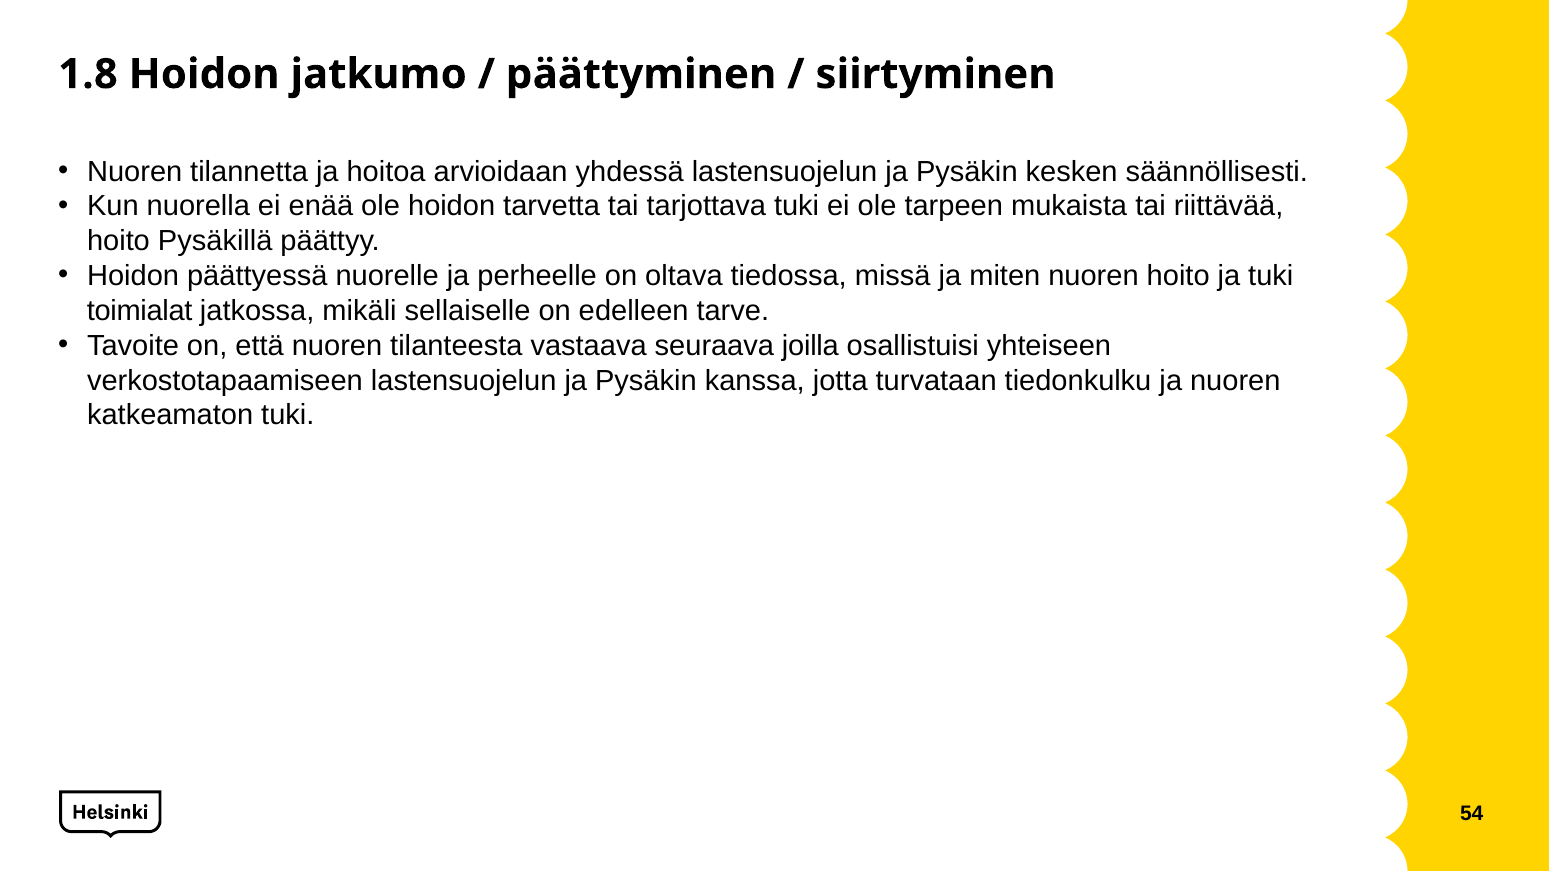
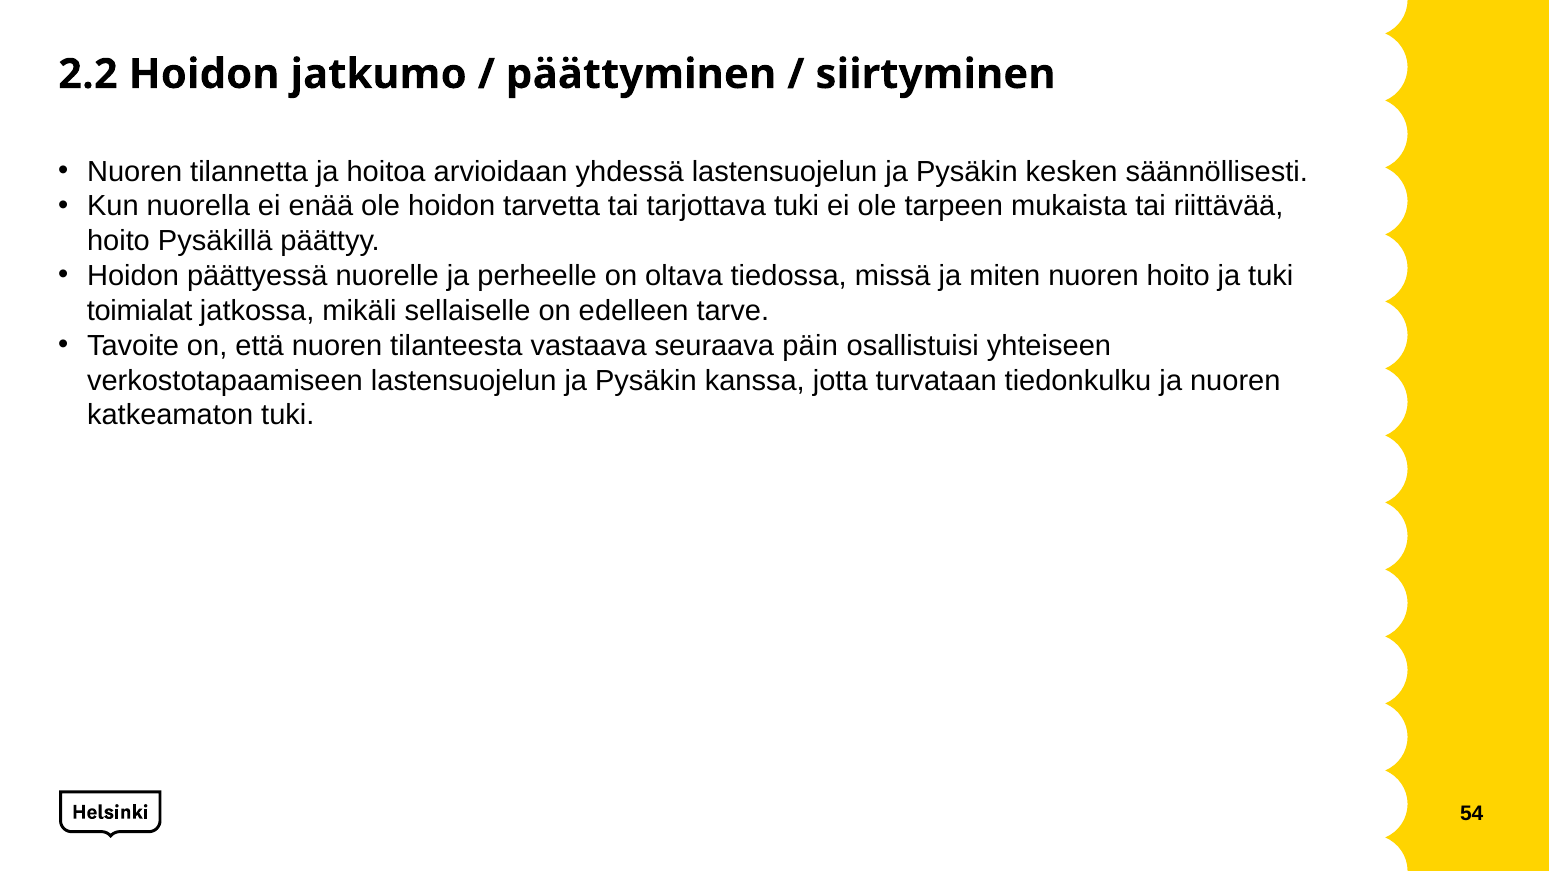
1.8: 1.8 -> 2.2
joilla: joilla -> päin
